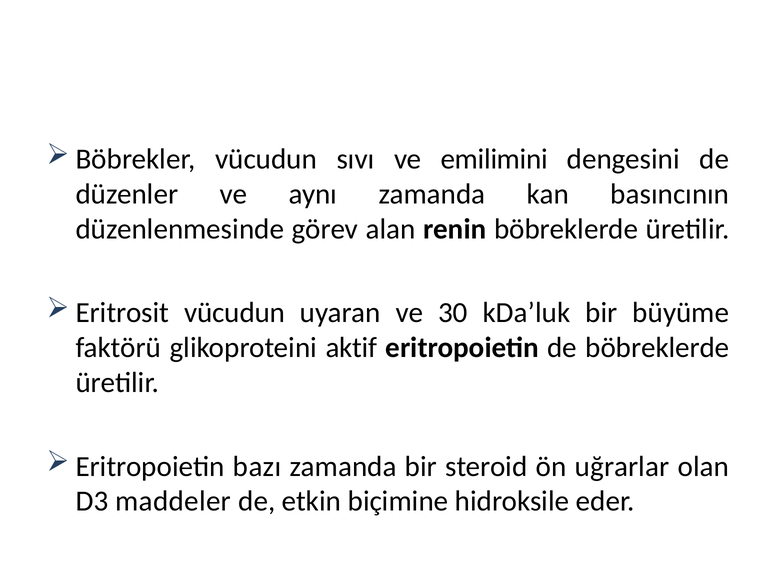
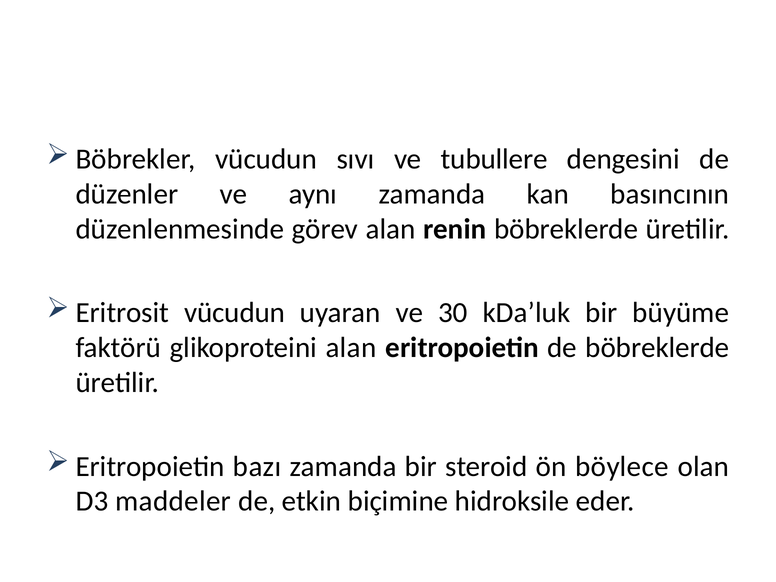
emilimini: emilimini -> tubullere
glikoproteini aktif: aktif -> alan
uğrarlar: uğrarlar -> böylece
